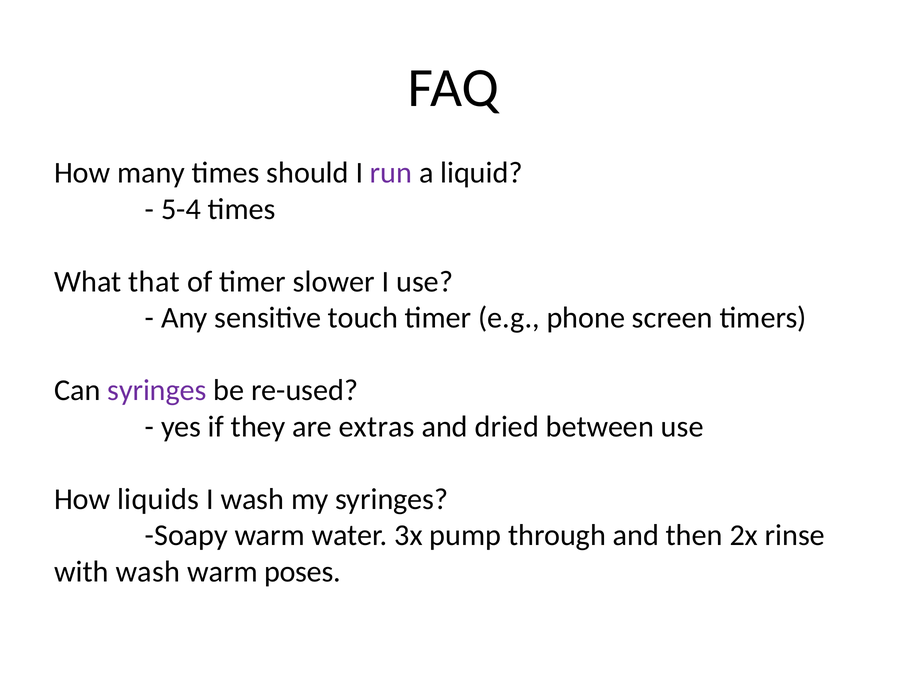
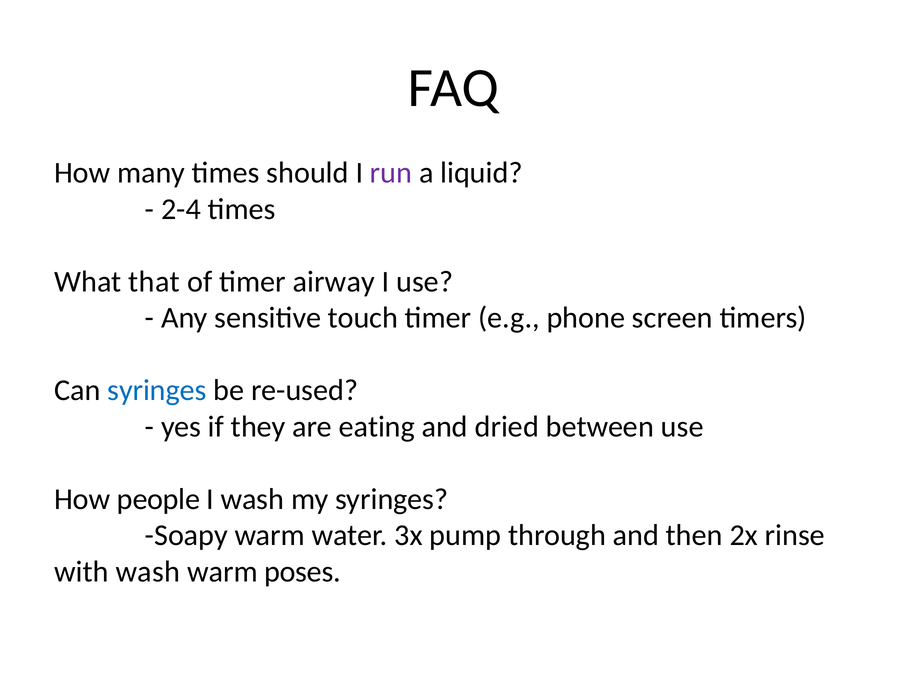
5-4: 5-4 -> 2-4
slower: slower -> airway
syringes at (157, 391) colour: purple -> blue
extras: extras -> eating
liquids: liquids -> people
